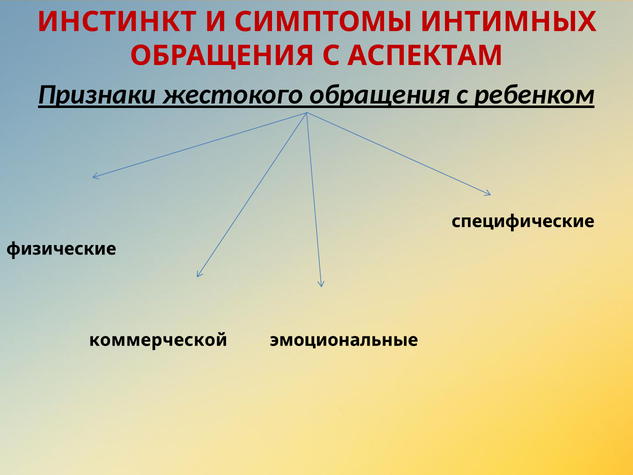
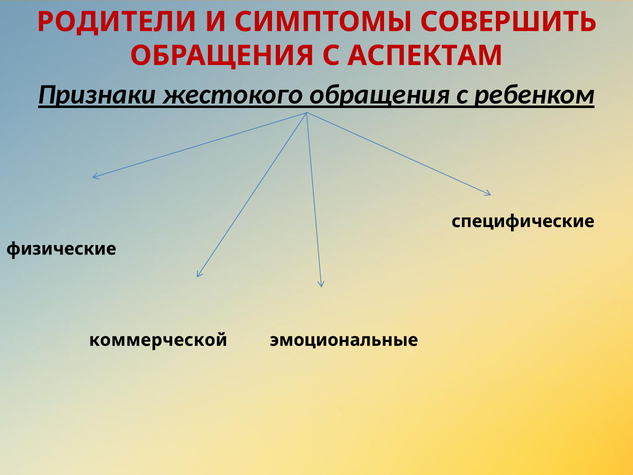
ИНСТИНКТ: ИНСТИНКТ -> РОДИТЕЛИ
ИНТИМНЫХ: ИНТИМНЫХ -> СОВЕРШИТЬ
